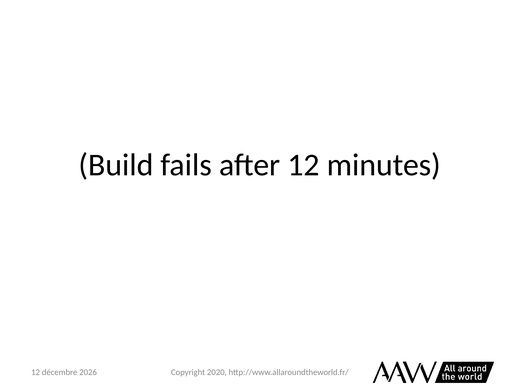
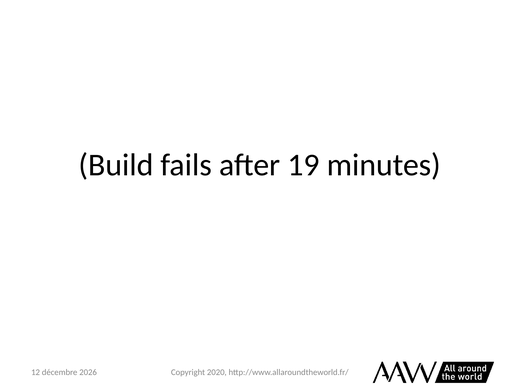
after 12: 12 -> 19
